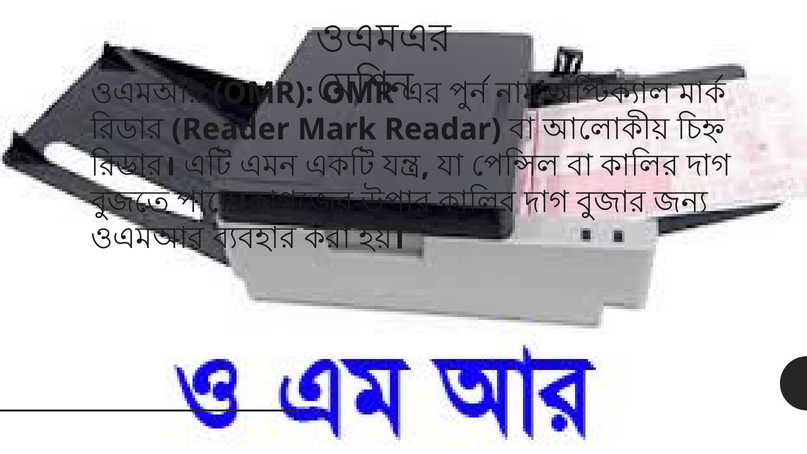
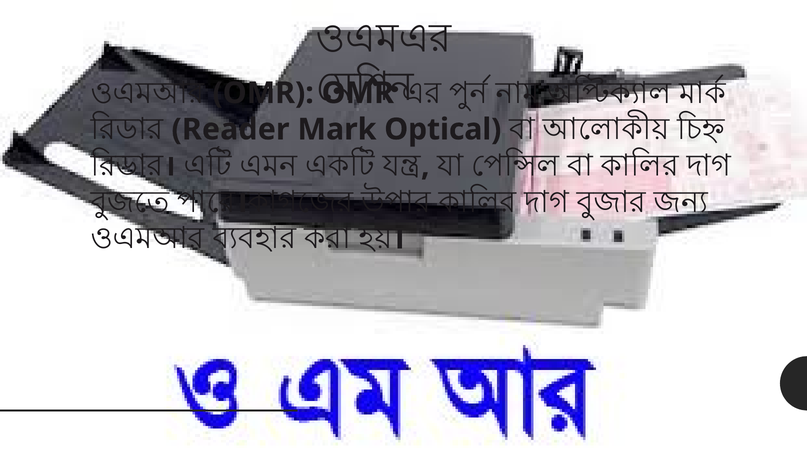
Readar: Readar -> Optical
